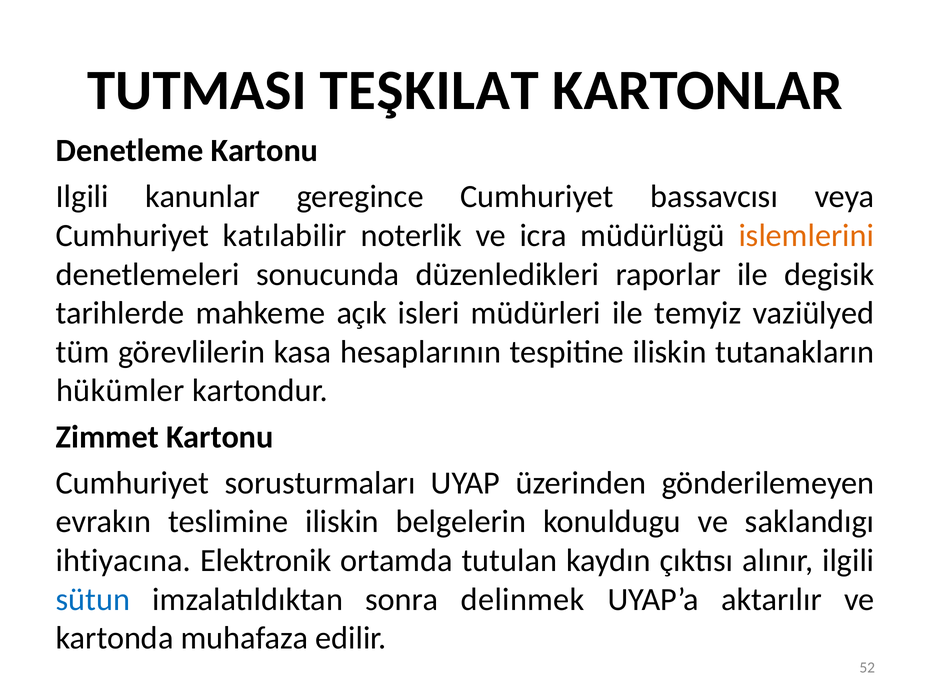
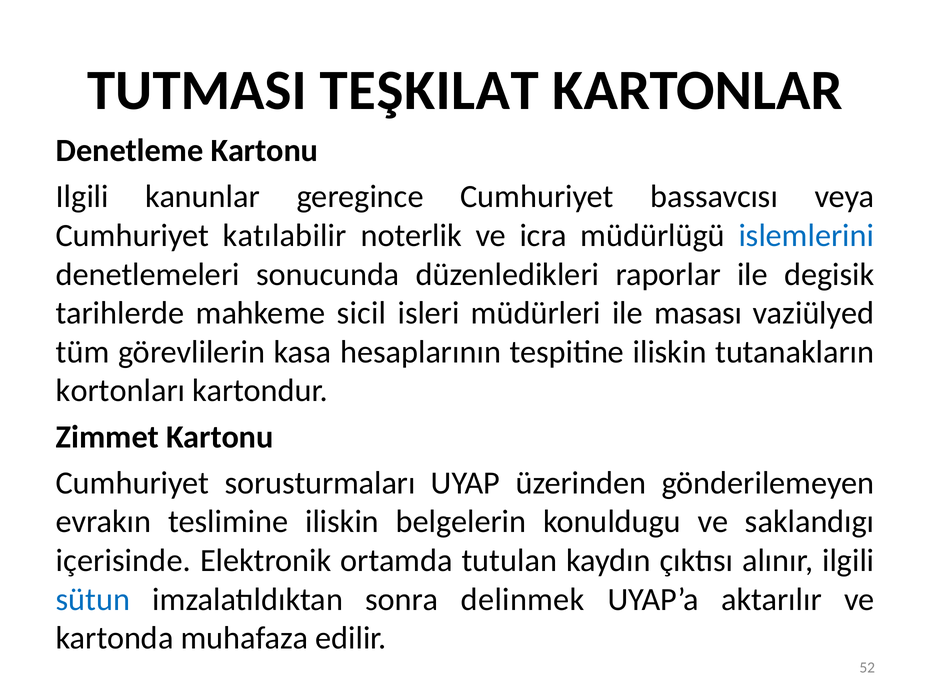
islemlerini colour: orange -> blue
açık: açık -> sicil
temyiz: temyiz -> masası
hükümler: hükümler -> kortonları
ihtiyacına: ihtiyacına -> içerisinde
